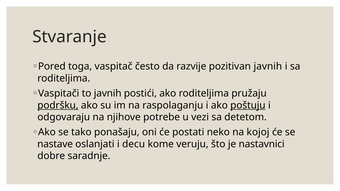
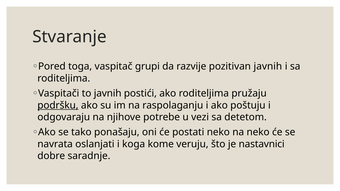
često: često -> grupi
poštuju underline: present -> none
na kojoj: kojoj -> neko
nastave: nastave -> navrata
decu: decu -> koga
